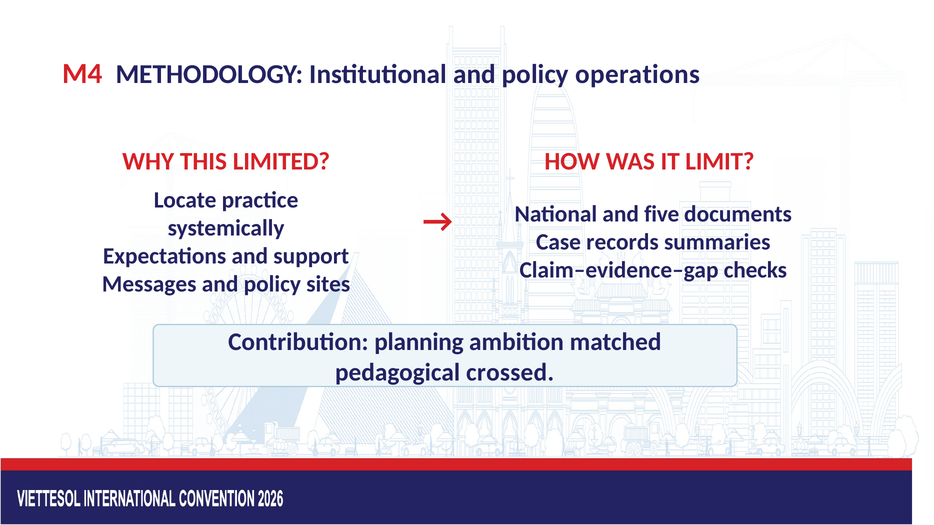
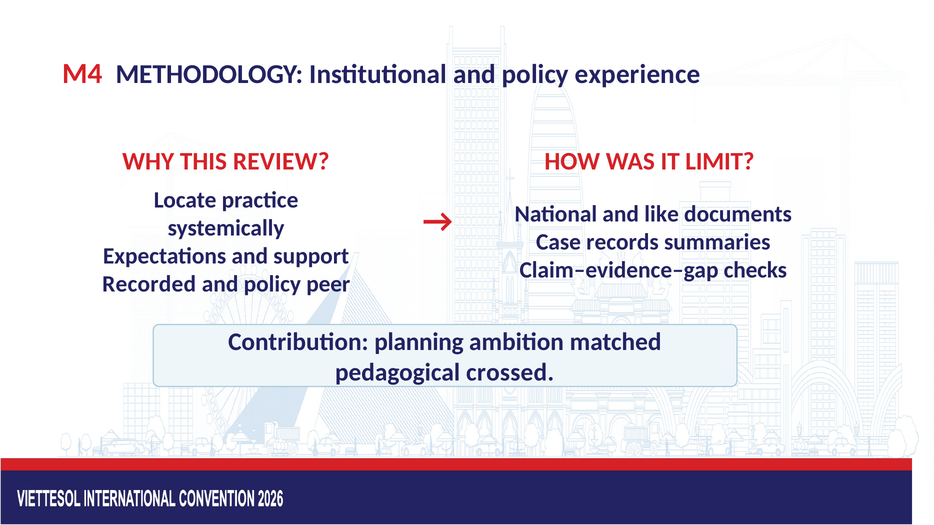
operations: operations -> experience
LIMITED: LIMITED -> REVIEW
five: five -> like
Messages: Messages -> Recorded
sites: sites -> peer
